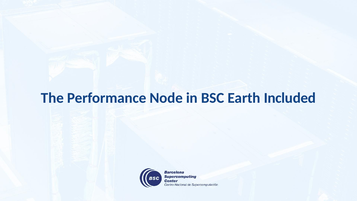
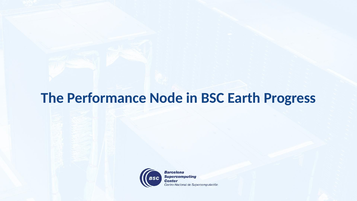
Included: Included -> Progress
